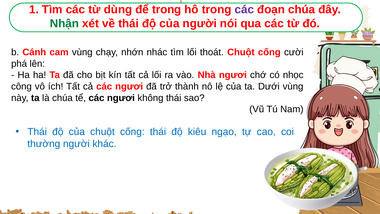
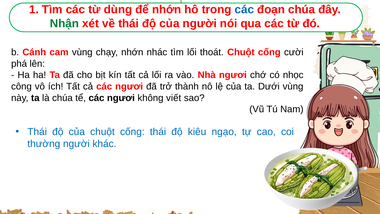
để trong: trong -> nhớn
các at (244, 9) colour: purple -> blue
không thái: thái -> viết
